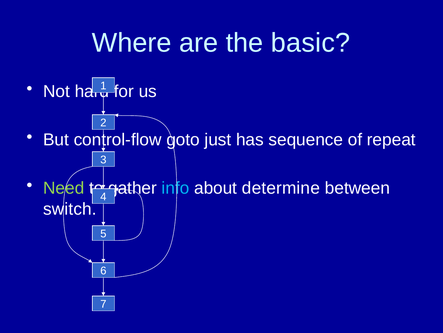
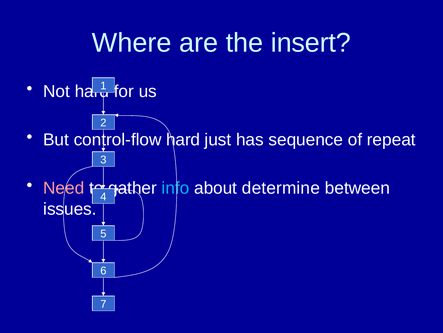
basic: basic -> insert
control-flow goto: goto -> hard
Need colour: light green -> pink
switch: switch -> issues
